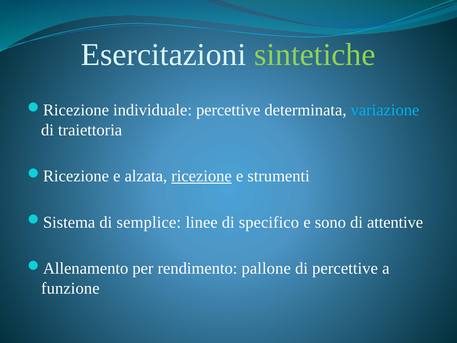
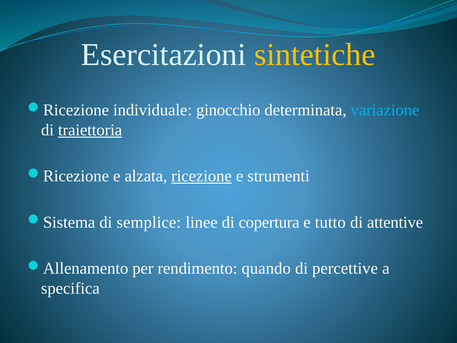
sintetiche colour: light green -> yellow
individuale percettive: percettive -> ginocchio
traiettoria underline: none -> present
specifico: specifico -> copertura
sono: sono -> tutto
pallone: pallone -> quando
funzione: funzione -> specifica
